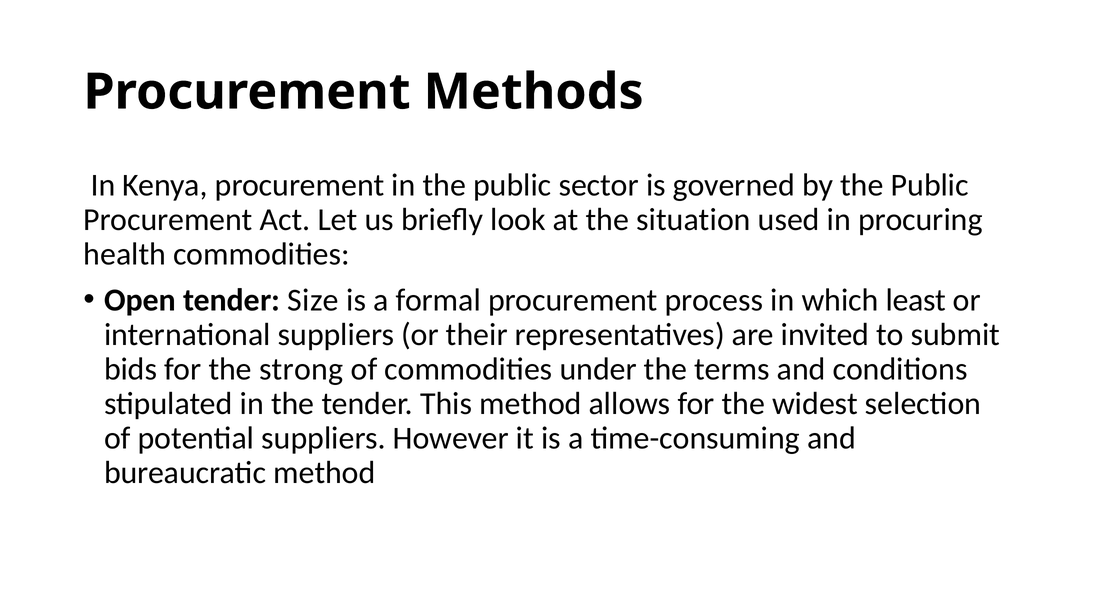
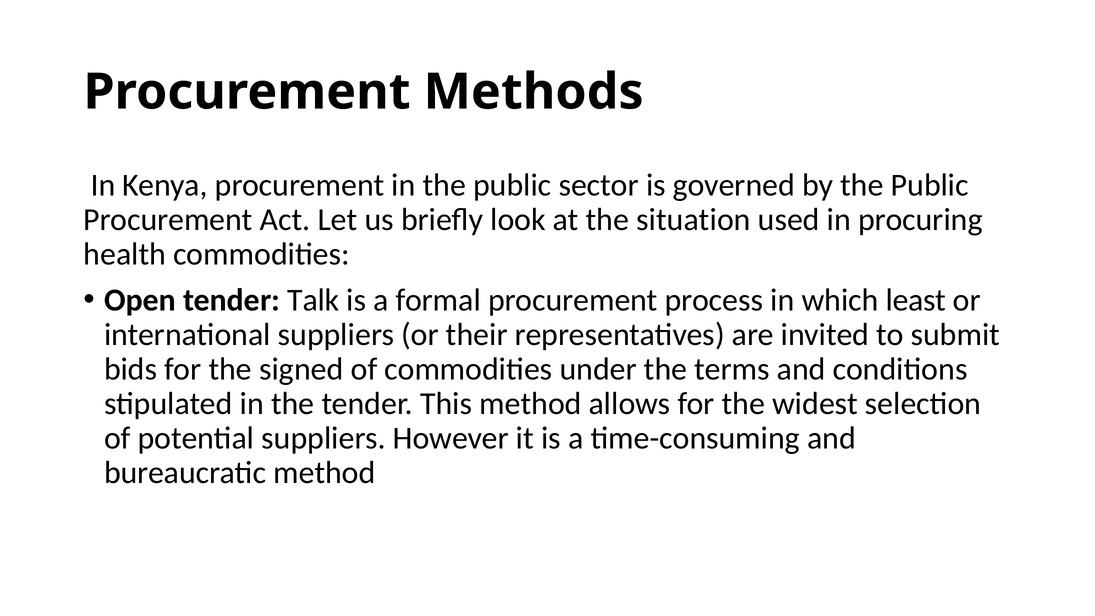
Size: Size -> Talk
strong: strong -> signed
